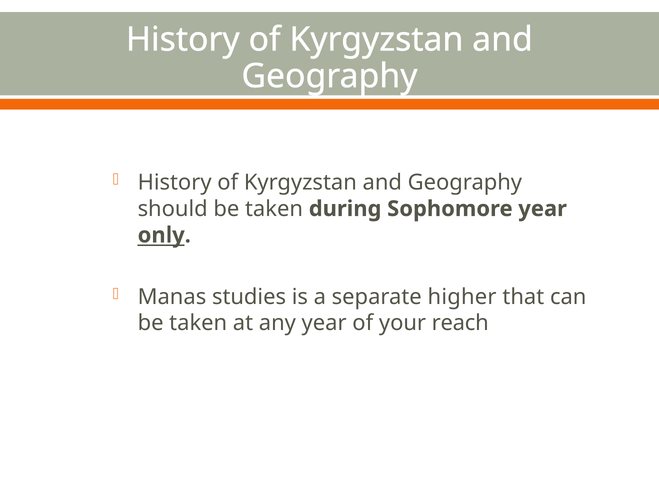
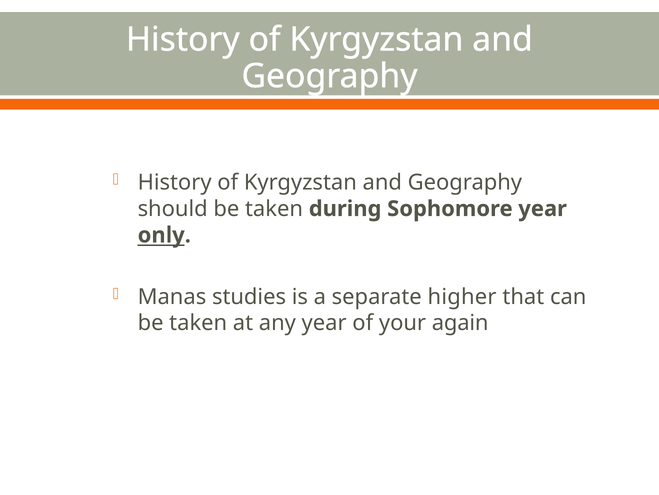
reach: reach -> again
